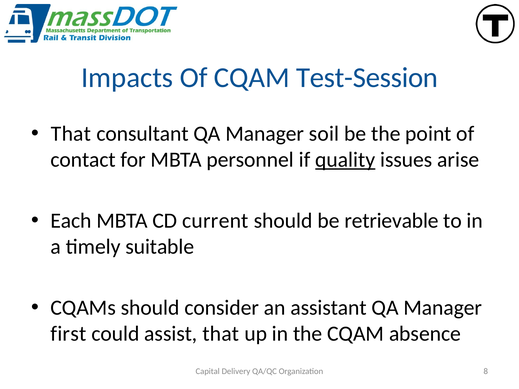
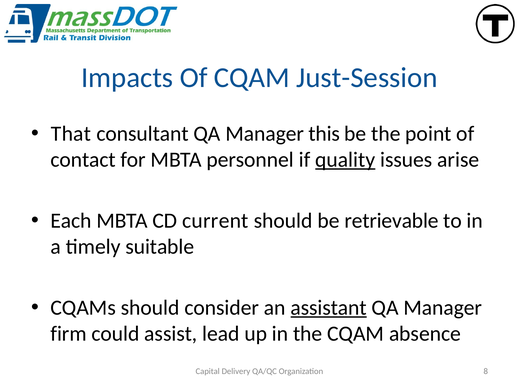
Test-Session: Test-Session -> Just-Session
soil: soil -> this
assistant underline: none -> present
first: first -> firm
assist that: that -> lead
